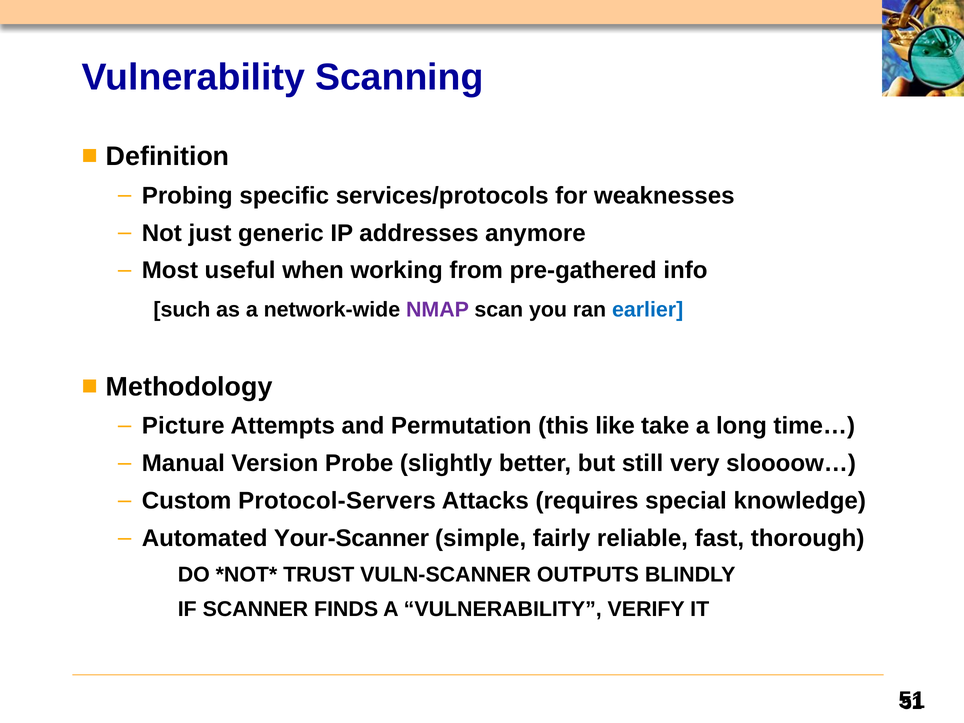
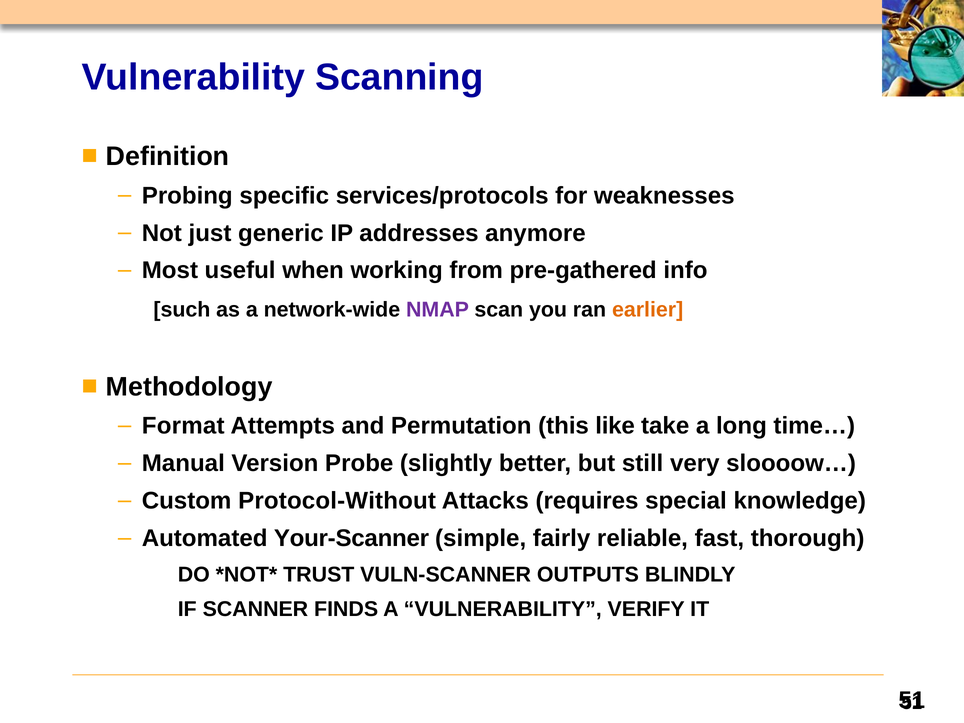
earlier colour: blue -> orange
Picture: Picture -> Format
Protocol-Servers: Protocol-Servers -> Protocol-Without
